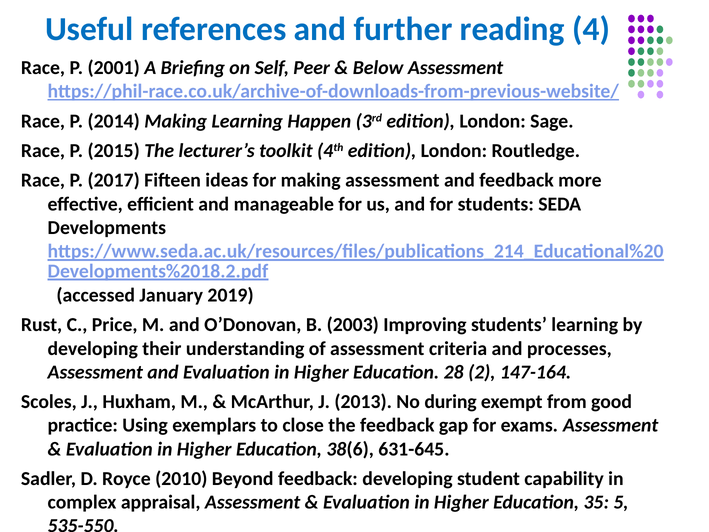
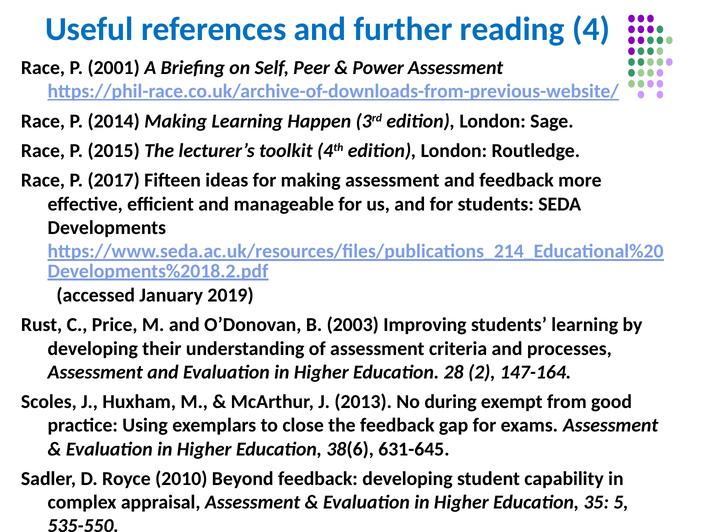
Below: Below -> Power
